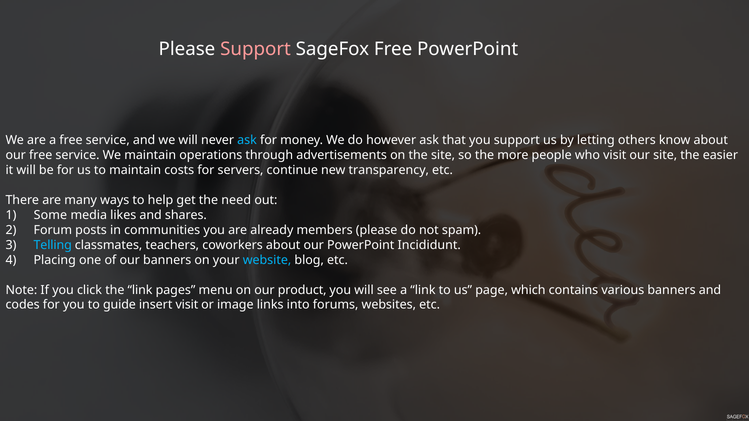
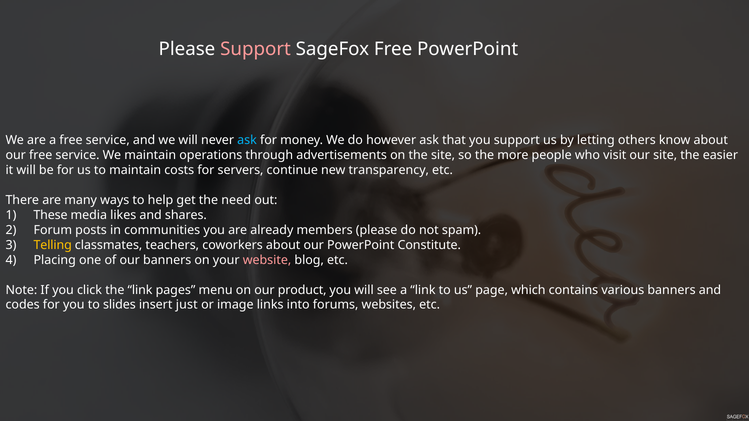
Some: Some -> These
Telling colour: light blue -> yellow
Incididunt: Incididunt -> Constitute
website colour: light blue -> pink
guide: guide -> slides
insert visit: visit -> just
